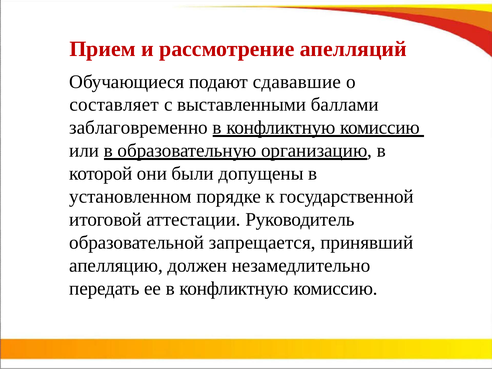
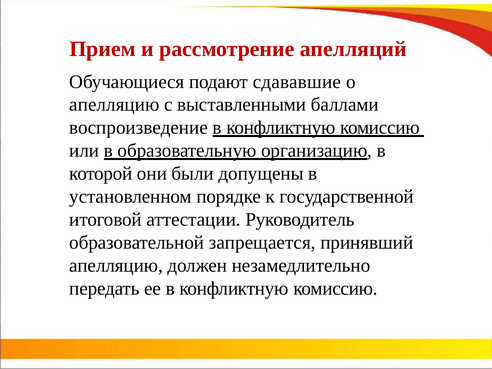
составляет at (114, 105): составляет -> апелляцию
заблаговременно: заблаговременно -> воспроизведение
